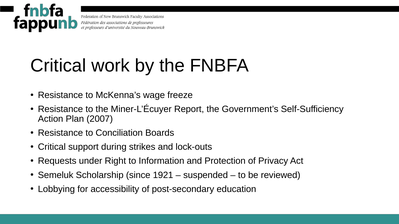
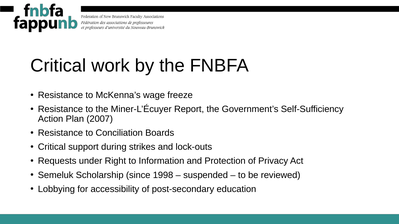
1921: 1921 -> 1998
